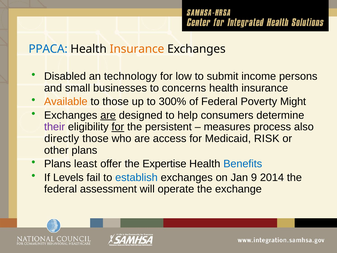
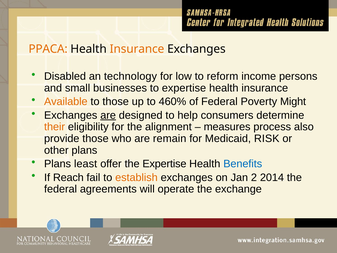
PPACA colour: blue -> orange
submit: submit -> reform
to concerns: concerns -> expertise
300%: 300% -> 460%
their colour: purple -> orange
for at (118, 127) underline: present -> none
persistent: persistent -> alignment
directly: directly -> provide
access: access -> remain
Levels: Levels -> Reach
establish colour: blue -> orange
9: 9 -> 2
assessment: assessment -> agreements
